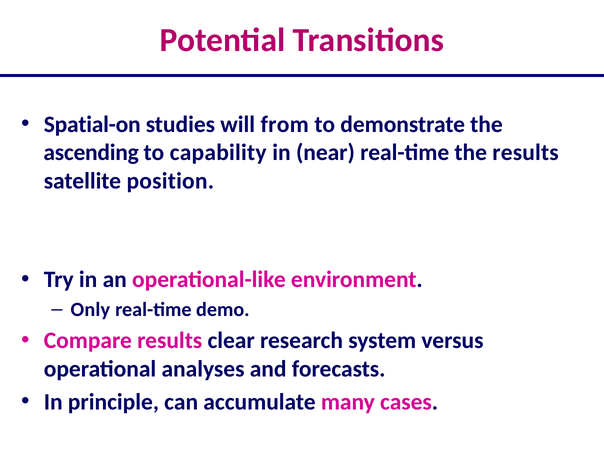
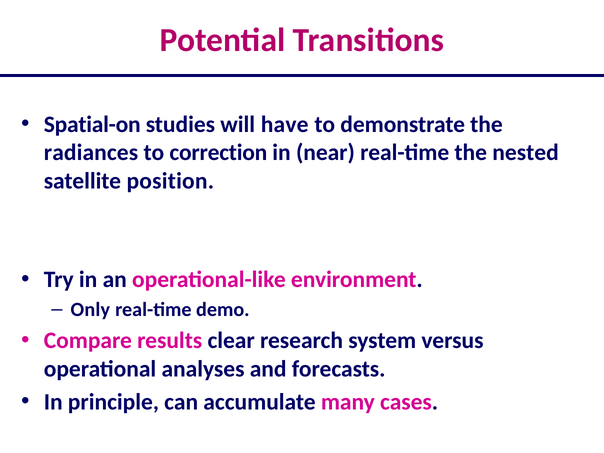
from: from -> have
ascending: ascending -> radiances
capability: capability -> correction
the results: results -> nested
